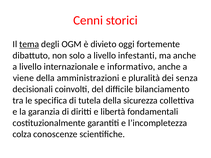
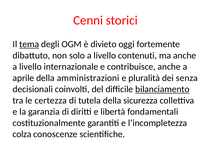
infestanti: infestanti -> contenuti
informativo: informativo -> contribuisce
viene: viene -> aprile
bilanciamento underline: none -> present
specifica: specifica -> certezza
